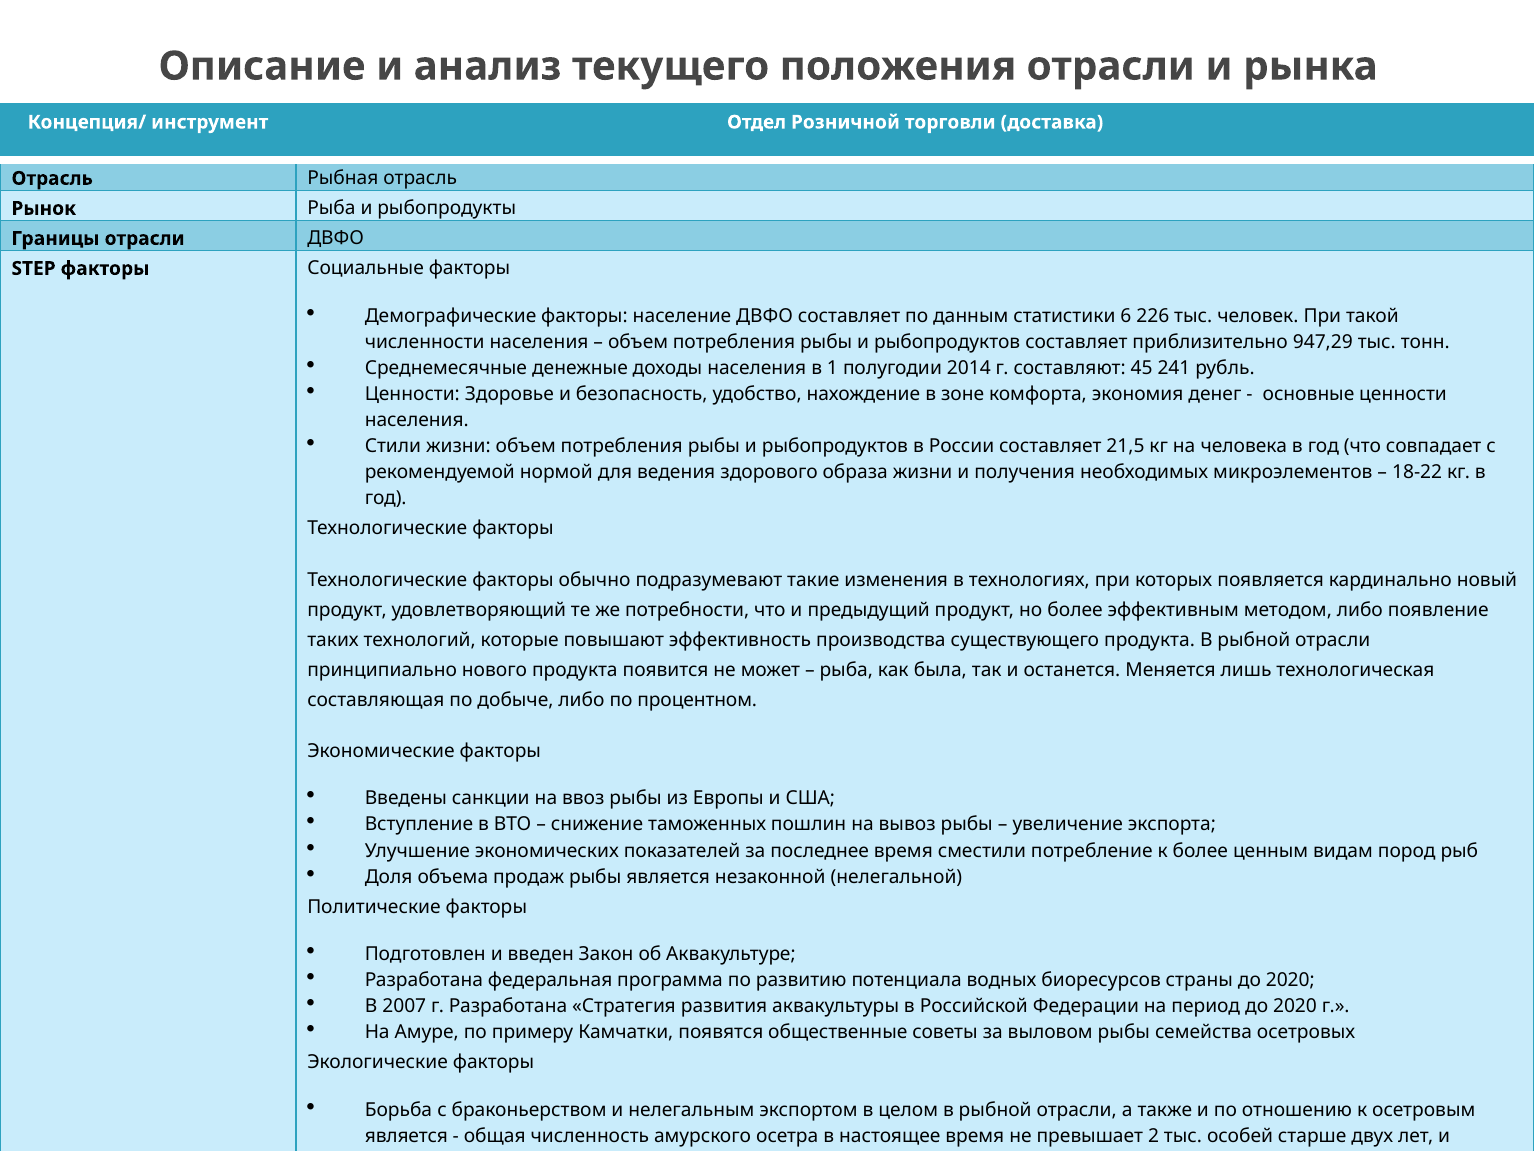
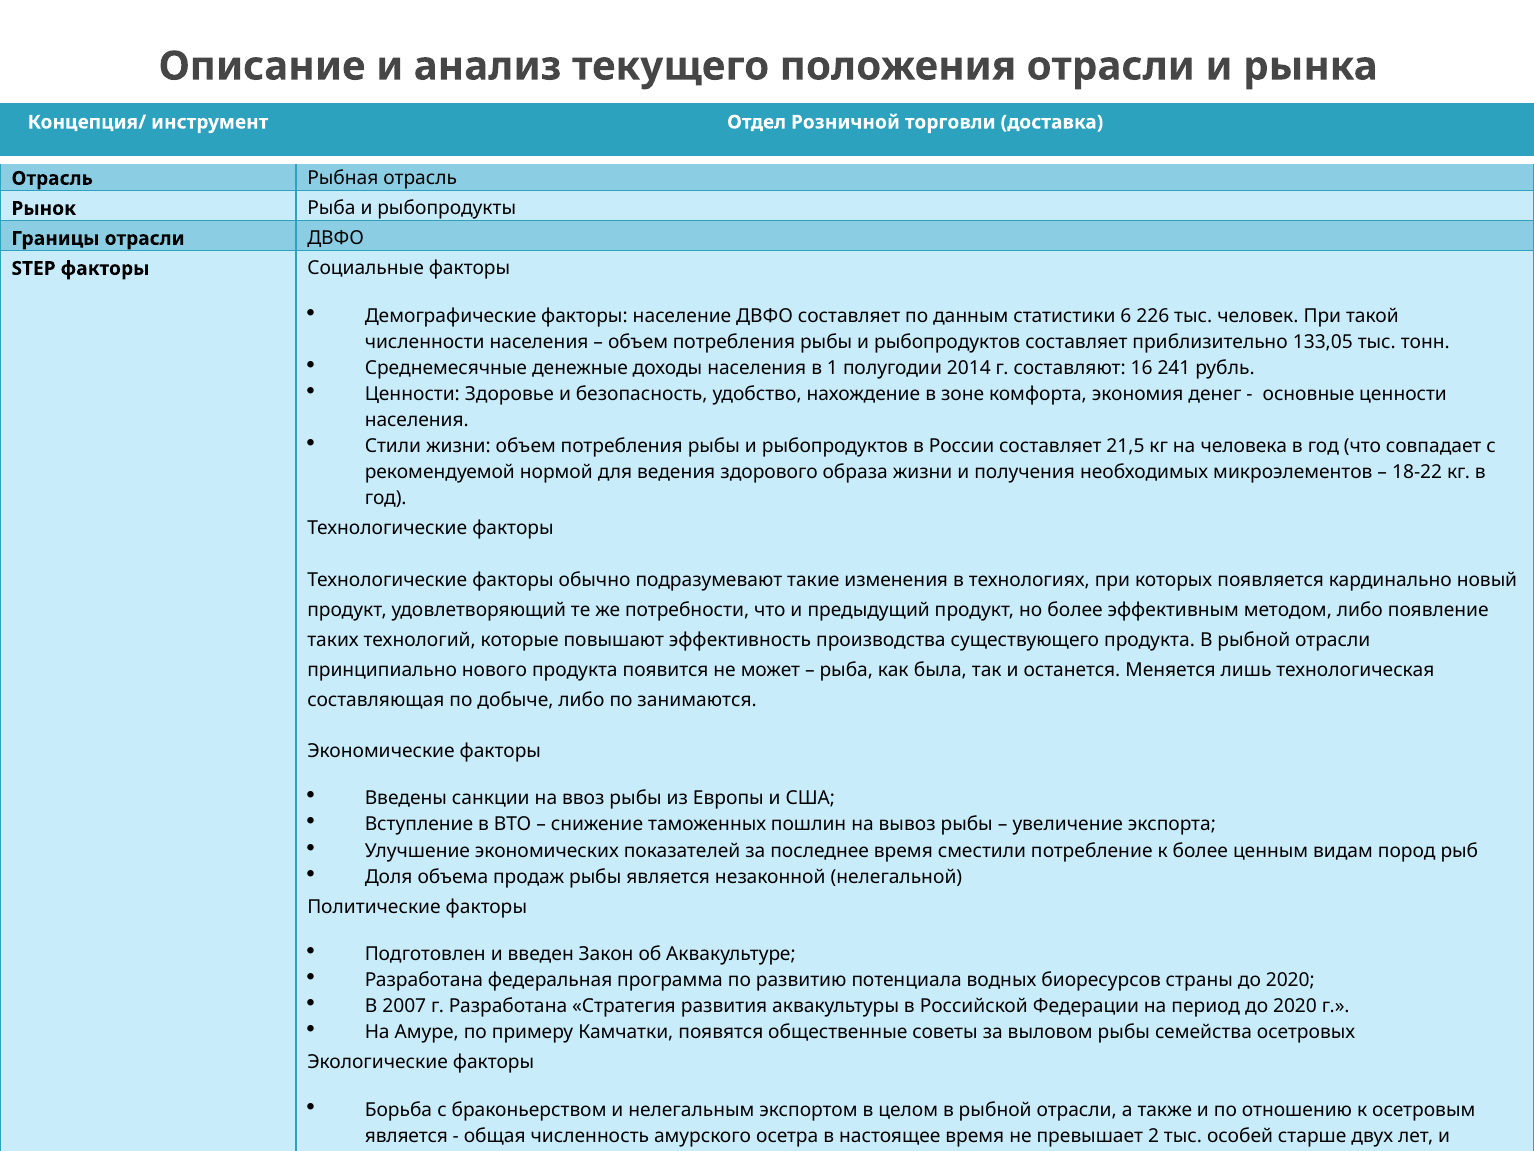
947,29: 947,29 -> 133,05
45: 45 -> 16
процентном: процентном -> занимаются
